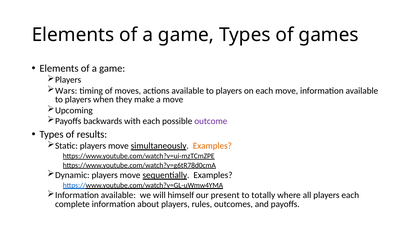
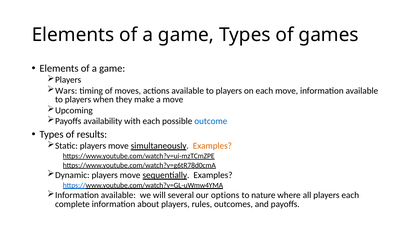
backwards: backwards -> availability
outcome colour: purple -> blue
himself: himself -> several
present: present -> options
totally: totally -> nature
